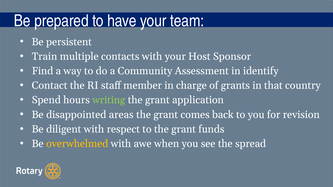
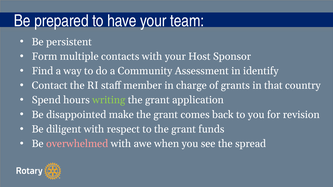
Train: Train -> Form
areas: areas -> make
overwhelmed colour: yellow -> pink
